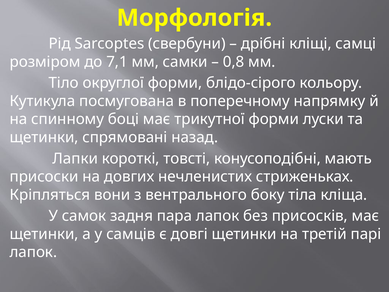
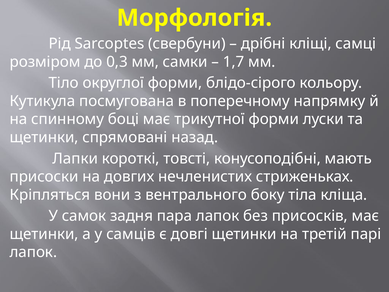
7,1: 7,1 -> 0,3
0,8: 0,8 -> 1,7
